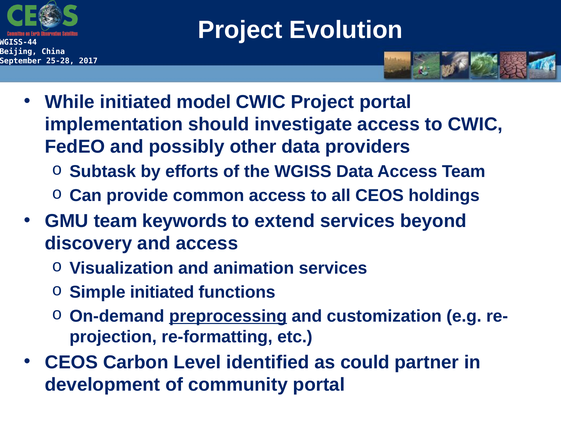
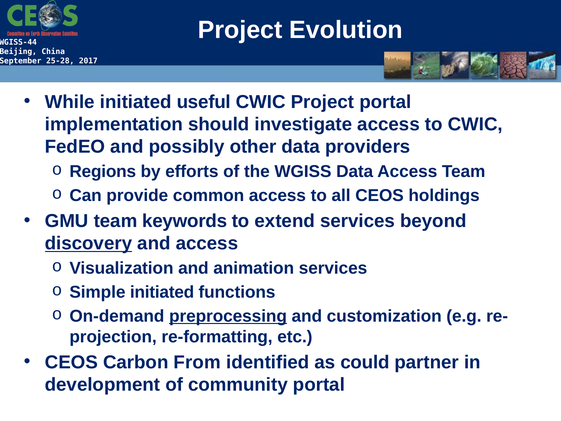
model: model -> useful
Subtask: Subtask -> Regions
discovery underline: none -> present
Level: Level -> From
